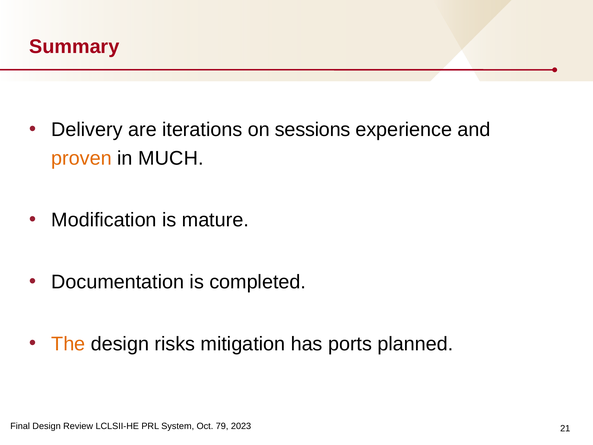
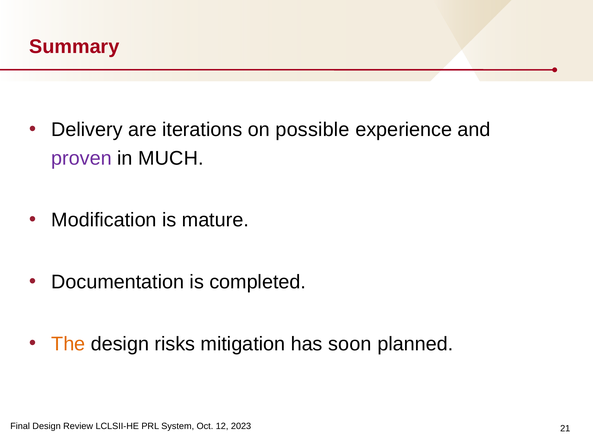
sessions: sessions -> possible
proven colour: orange -> purple
ports: ports -> soon
79: 79 -> 12
